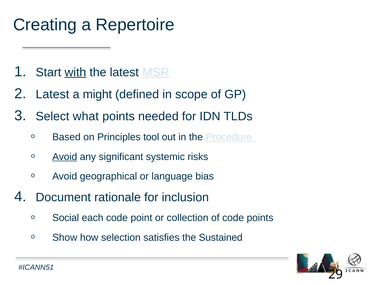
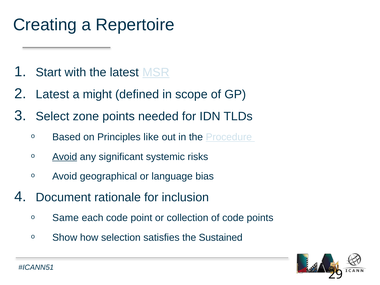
with underline: present -> none
what: what -> zone
tool: tool -> like
Social: Social -> Same
